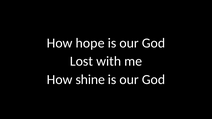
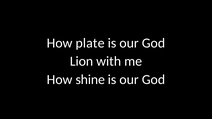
hope: hope -> plate
Lost: Lost -> Lion
